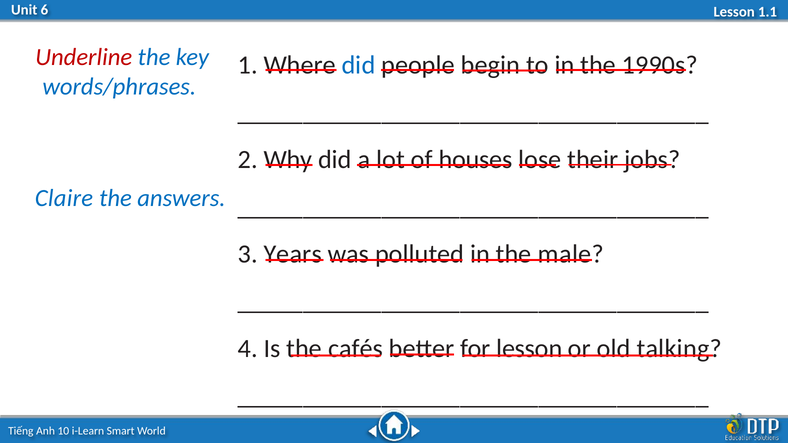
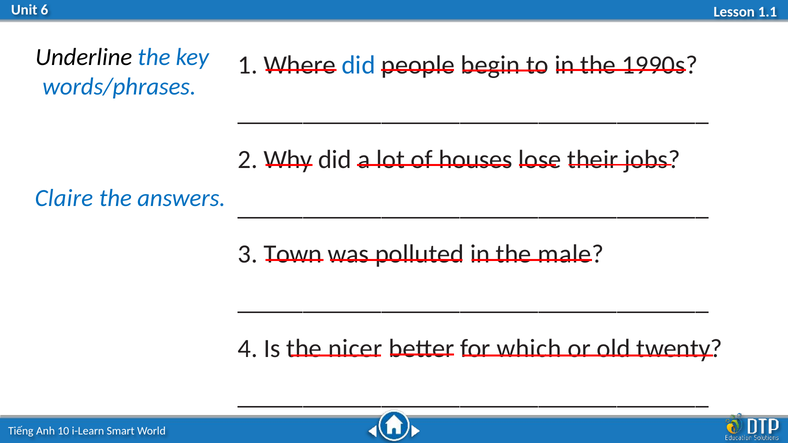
Underline colour: red -> black
Years: Years -> Town
cafés: cafés -> nicer
for lesson: lesson -> which
talking: talking -> twenty
